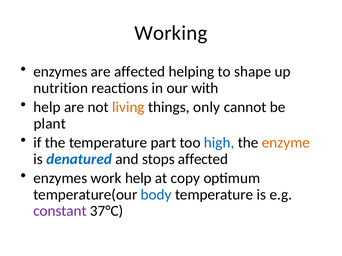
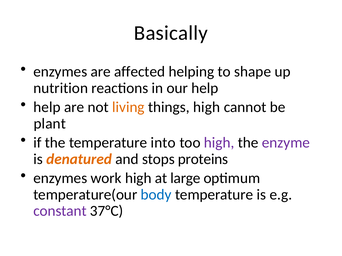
Working: Working -> Basically
our with: with -> help
things only: only -> high
part: part -> into
high at (219, 143) colour: blue -> purple
enzyme colour: orange -> purple
denatured colour: blue -> orange
stops affected: affected -> proteins
work help: help -> high
copy: copy -> large
